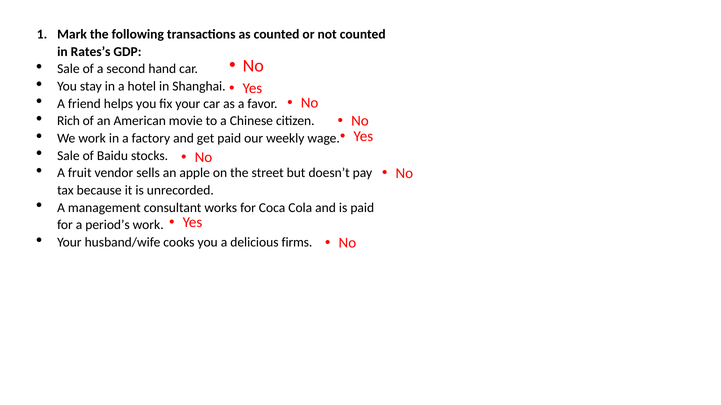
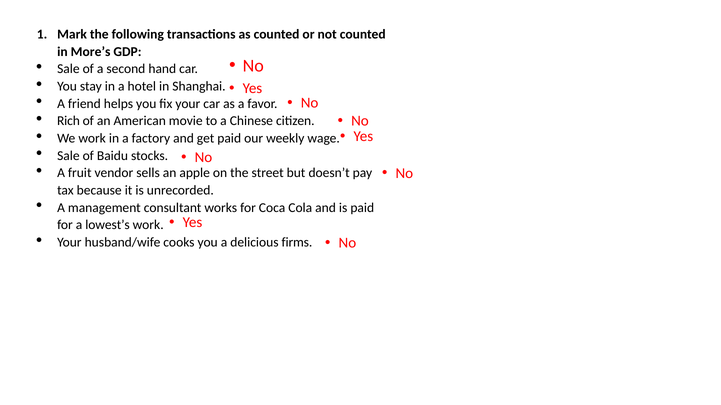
Rates’s: Rates’s -> More’s
period’s: period’s -> lowest’s
